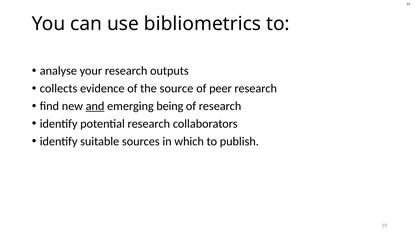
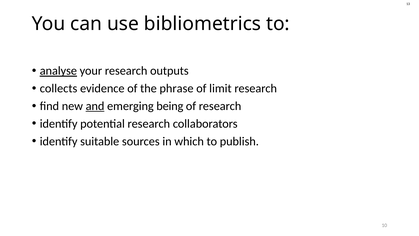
analyse underline: none -> present
source: source -> phrase
peer: peer -> limit
